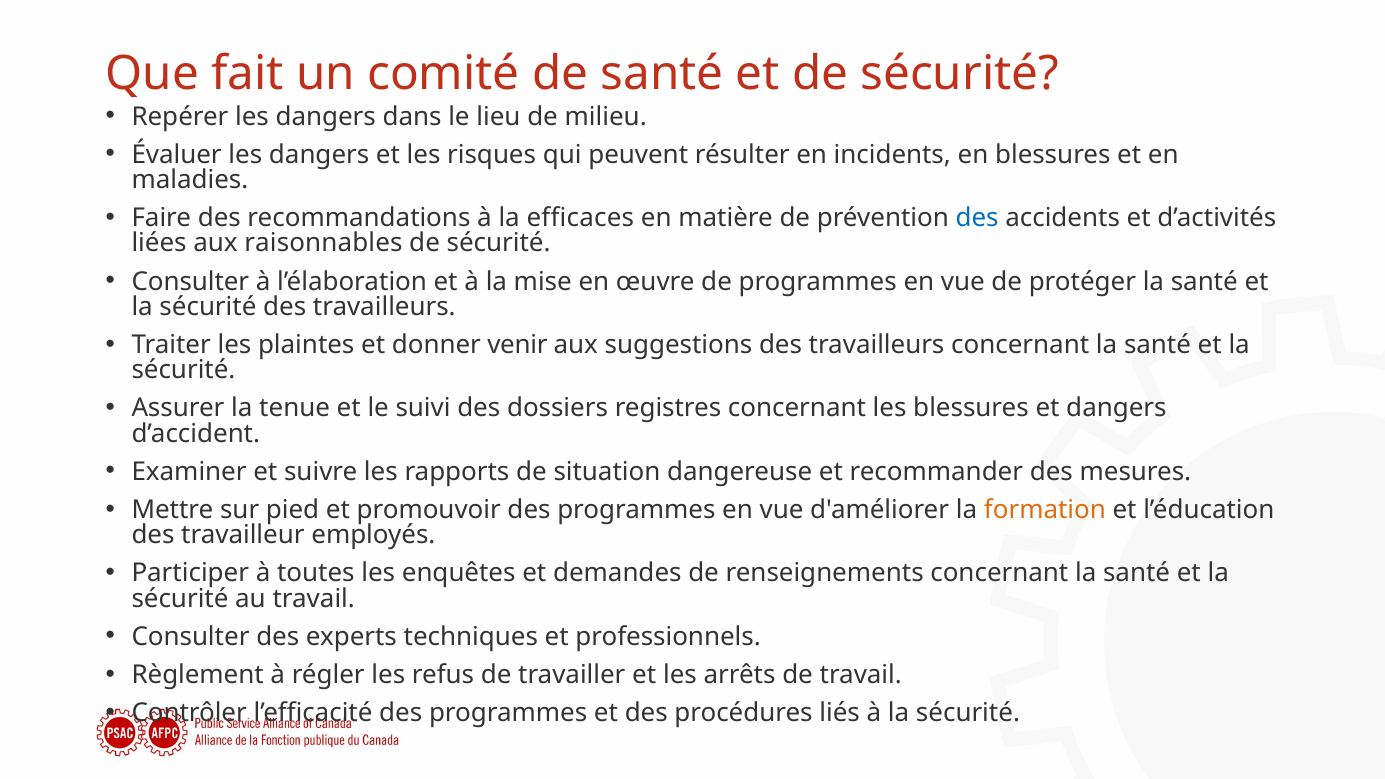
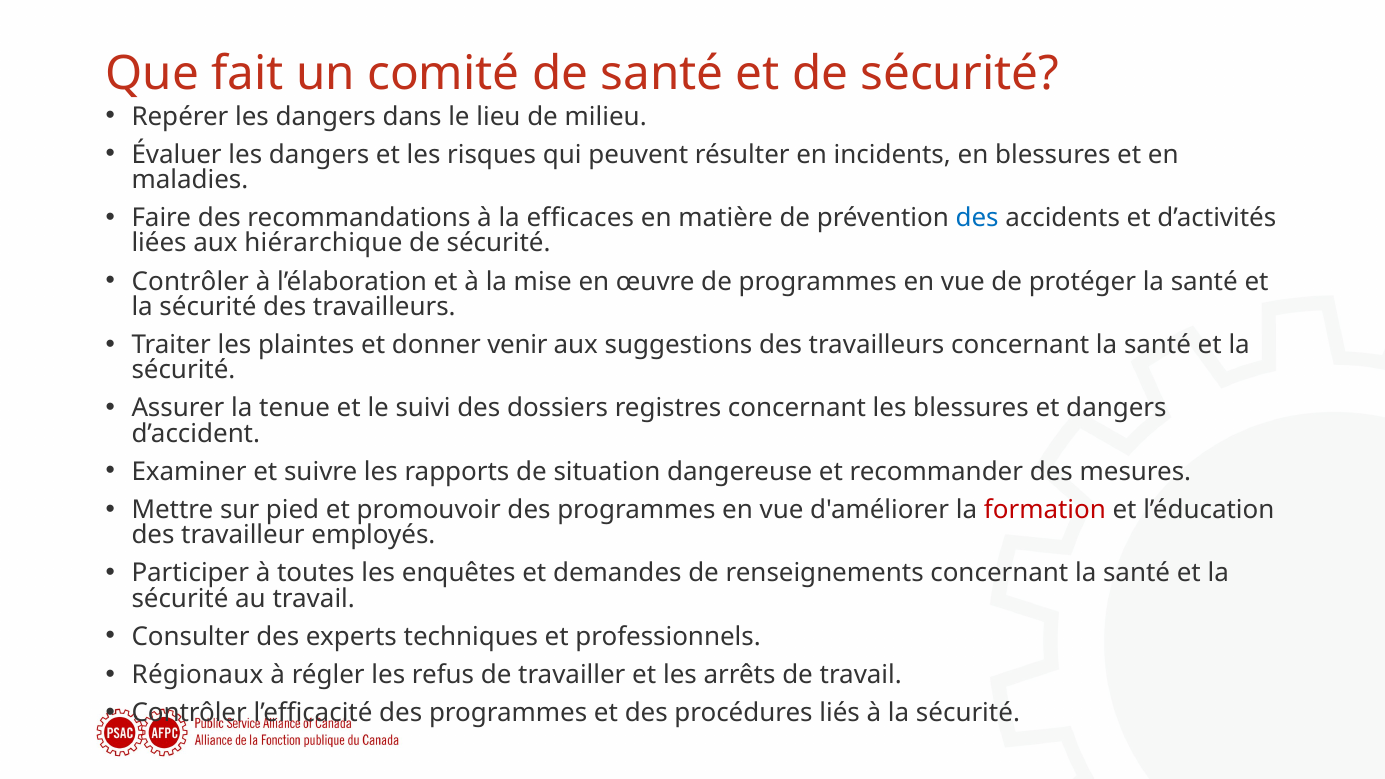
raisonnables: raisonnables -> hiérarchique
Consulter at (190, 281): Consulter -> Contrôler
formation colour: orange -> red
Règlement: Règlement -> Régionaux
